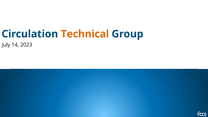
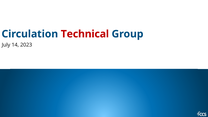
Technical colour: orange -> red
